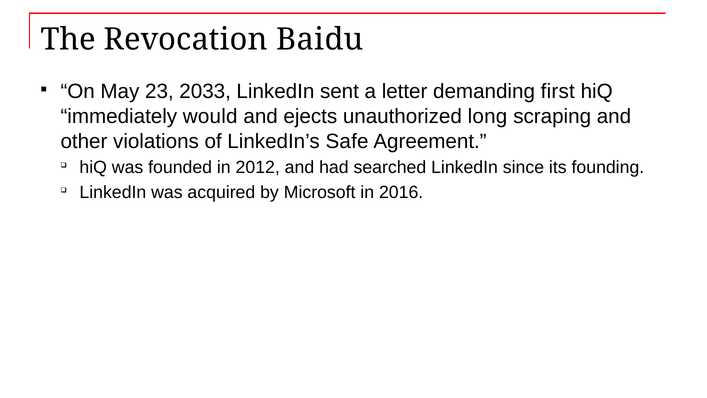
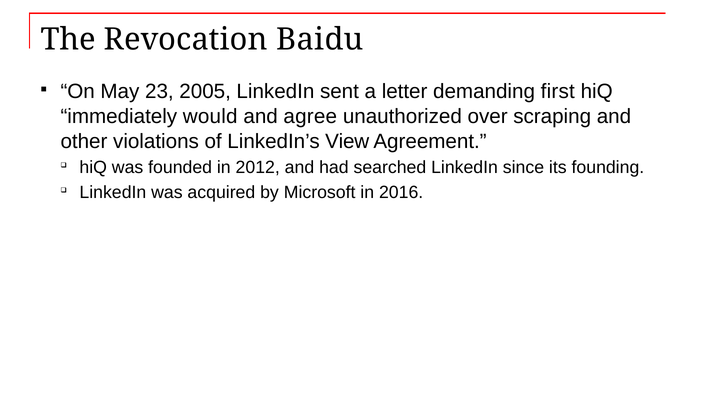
2033: 2033 -> 2005
ejects: ejects -> agree
long: long -> over
Safe: Safe -> View
